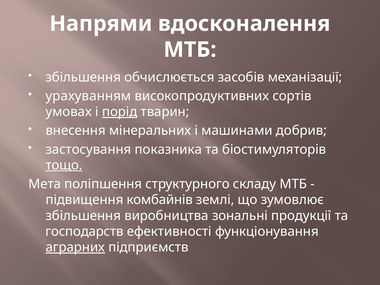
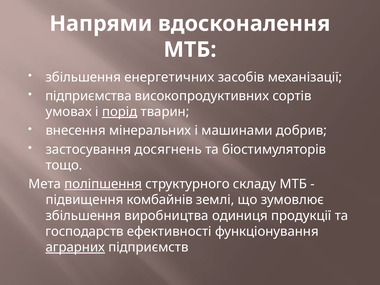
обчислюється: обчислюється -> енергетичних
урахуванням: урахуванням -> підприємства
показника: показника -> досягнень
тощо underline: present -> none
поліпшення underline: none -> present
зональні: зональні -> одиниця
